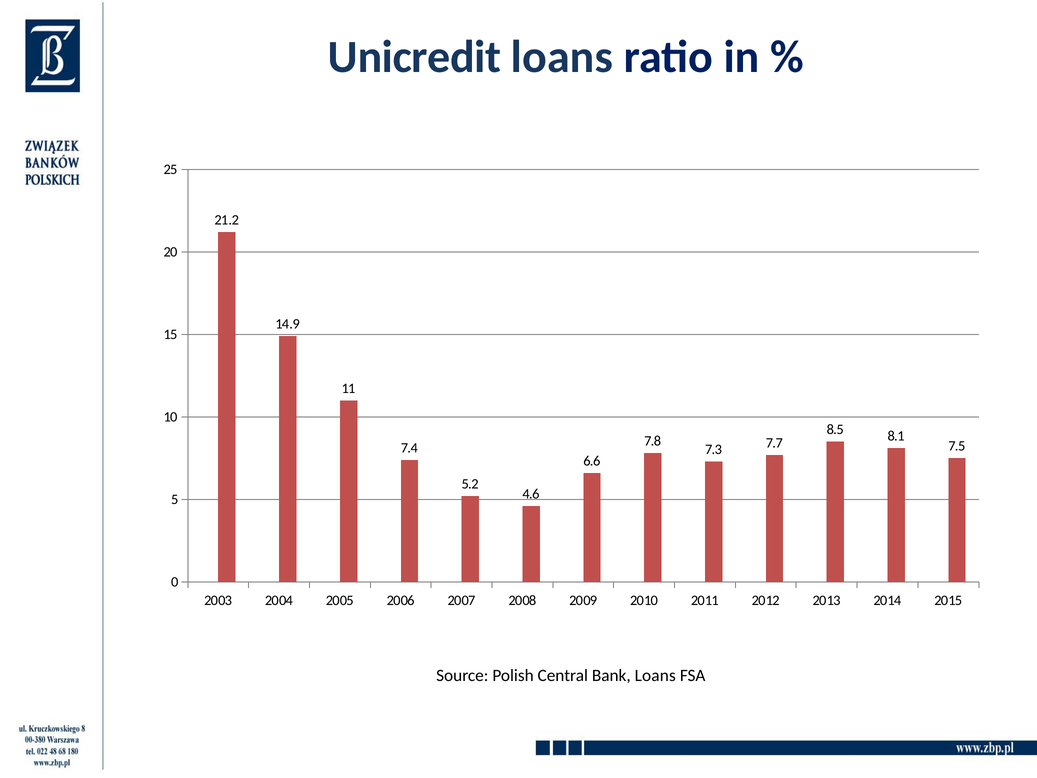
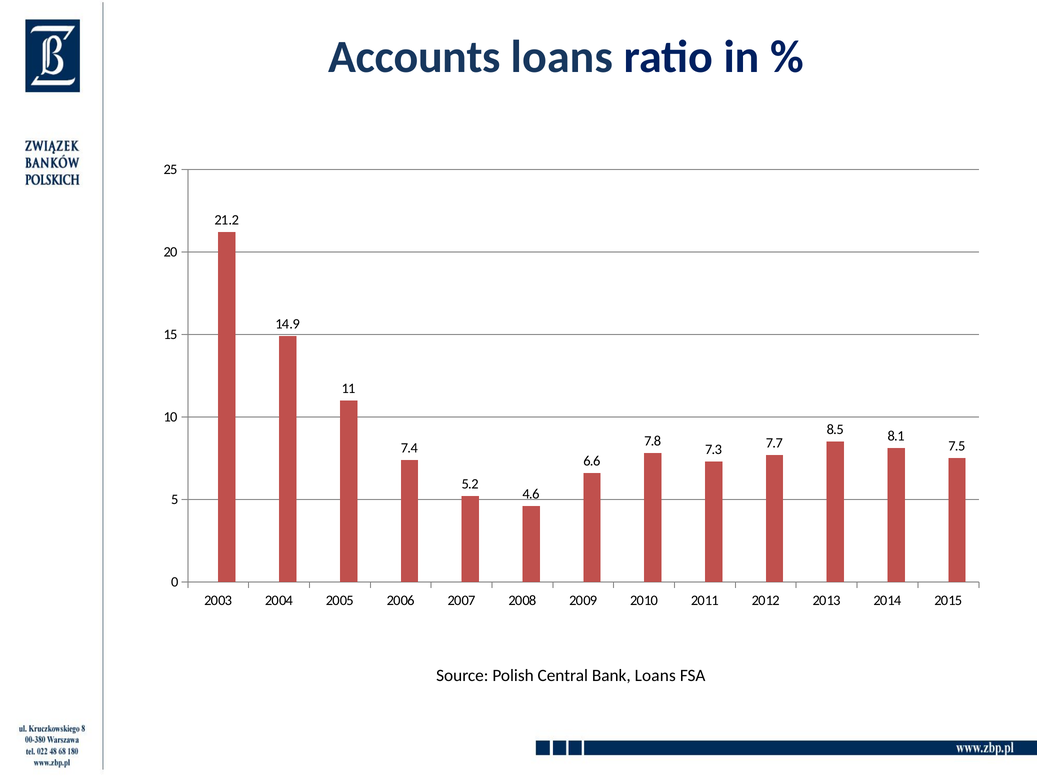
Unicredit: Unicredit -> Accounts
